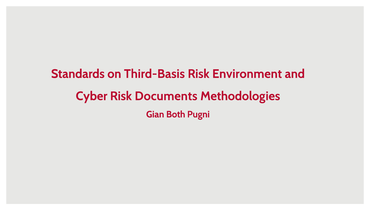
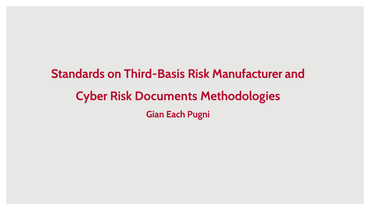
Environment: Environment -> Manufacturer
Both: Both -> Each
